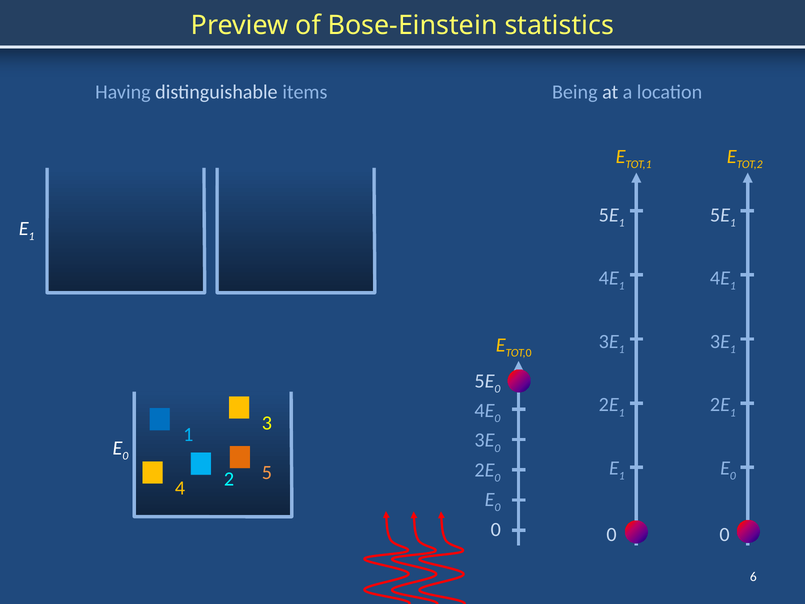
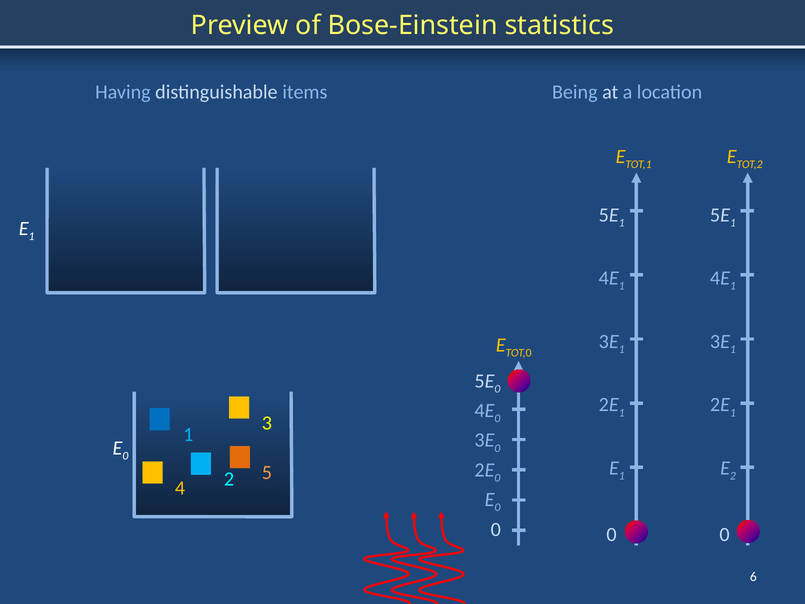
0 at (733, 476): 0 -> 2
